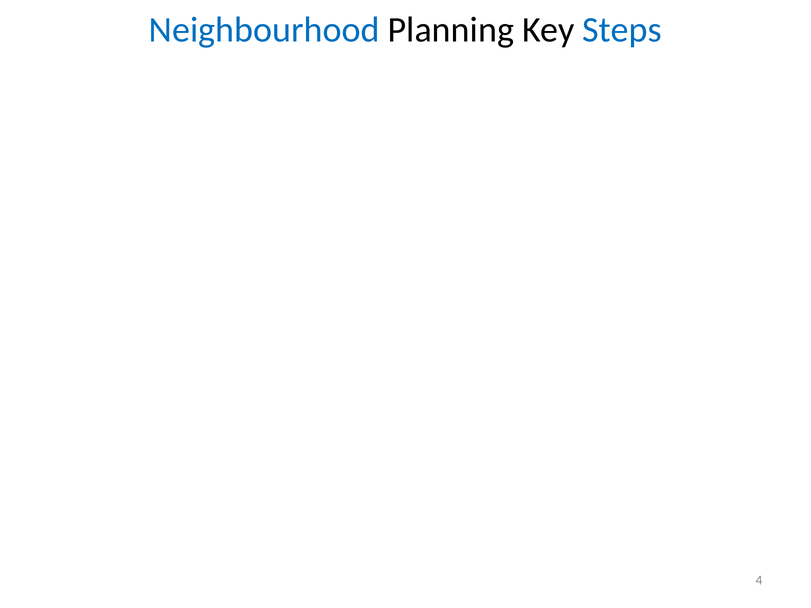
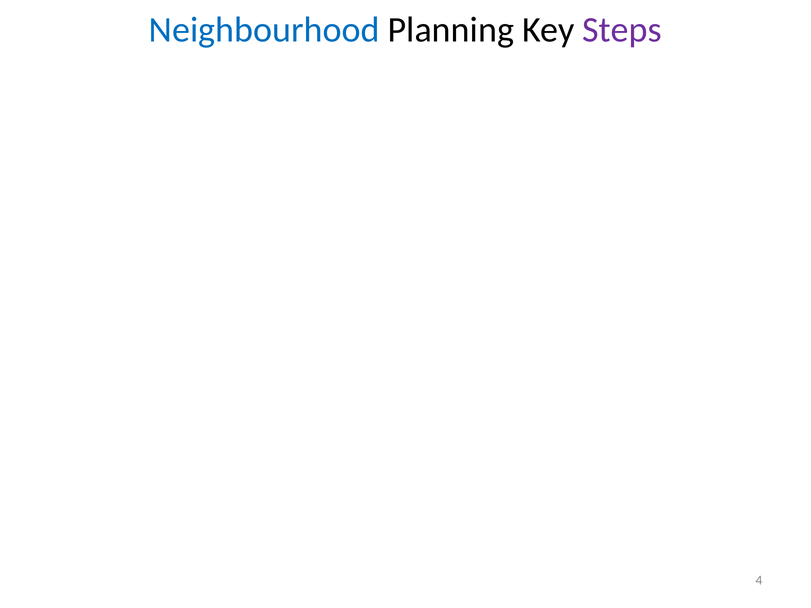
Steps colour: blue -> purple
